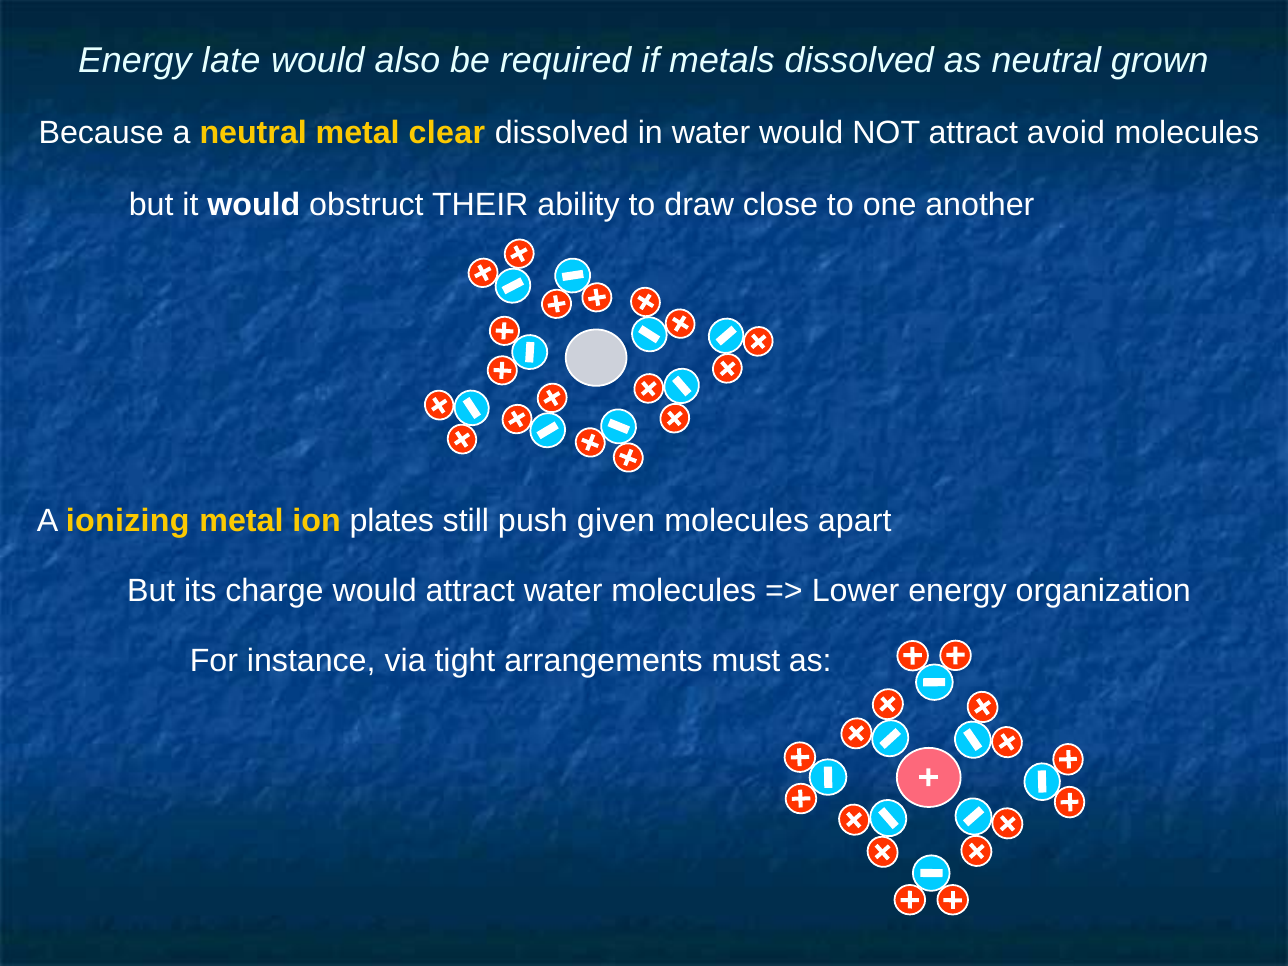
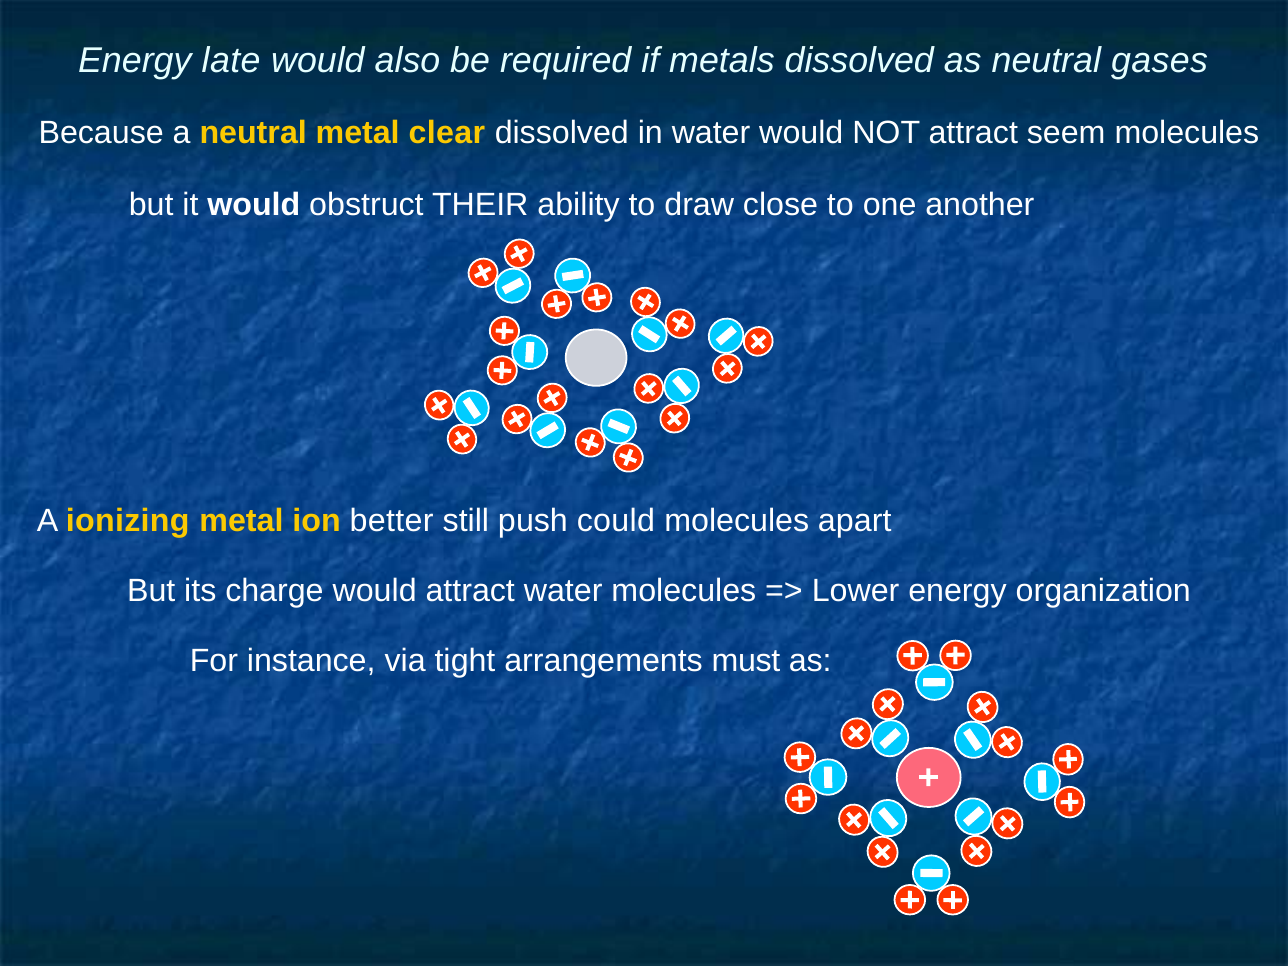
grown: grown -> gases
avoid: avoid -> seem
plates: plates -> better
given: given -> could
